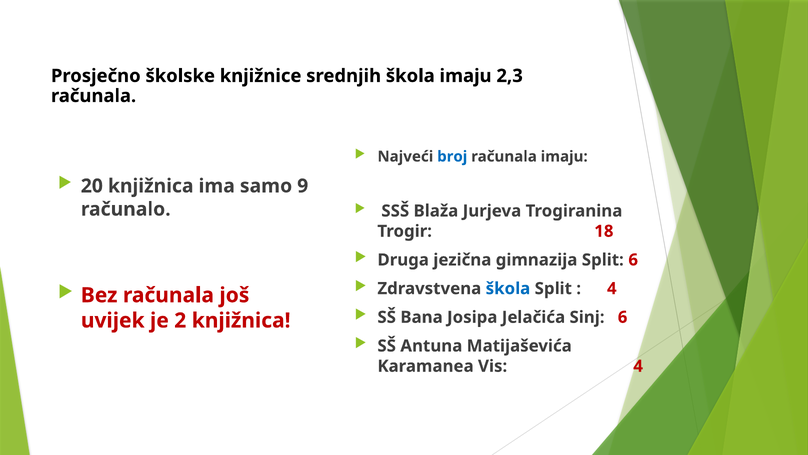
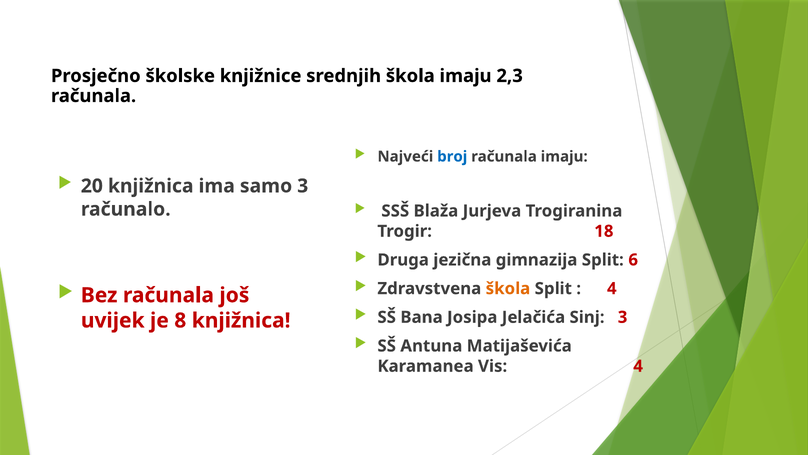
samo 9: 9 -> 3
škola at (508, 288) colour: blue -> orange
Sinj 6: 6 -> 3
2: 2 -> 8
